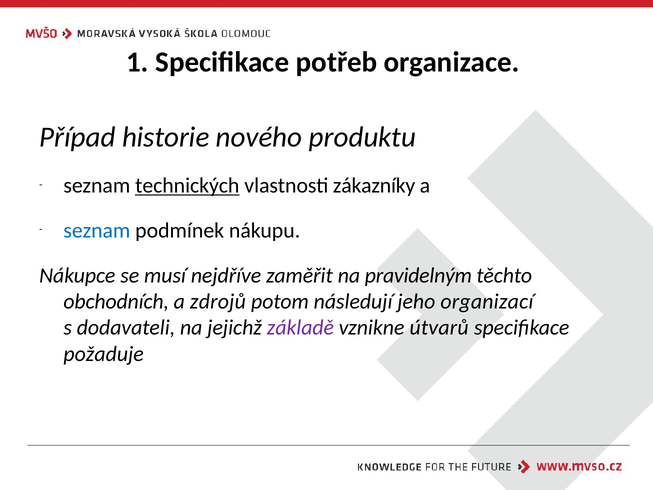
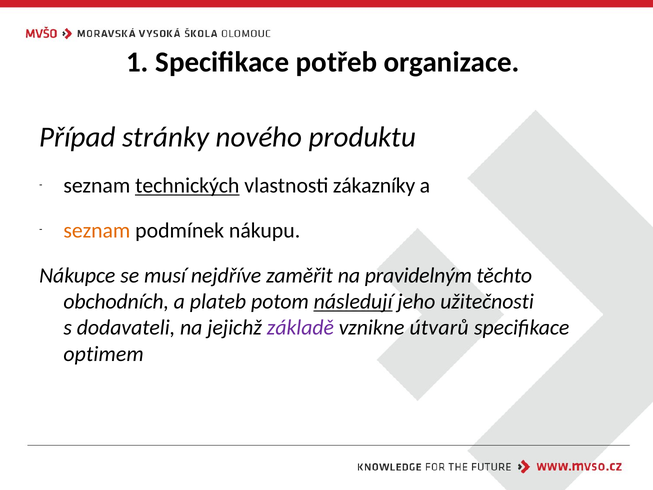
historie: historie -> stránky
seznam at (97, 230) colour: blue -> orange
zdrojů: zdrojů -> plateb
následují underline: none -> present
organizací: organizací -> užitečnosti
požaduje: požaduje -> optimem
